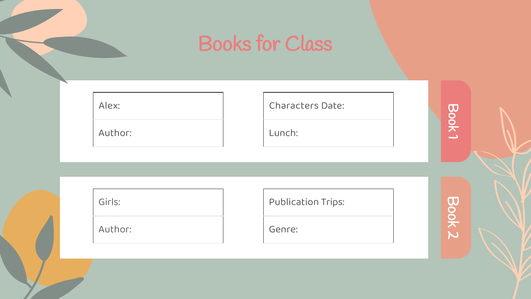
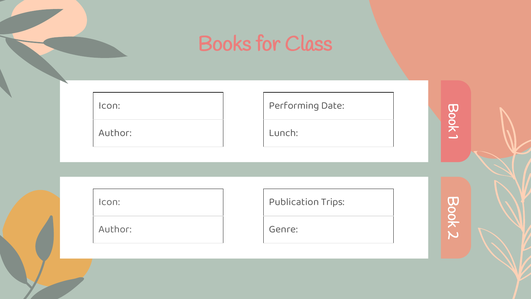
Alex at (109, 105): Alex -> Icon
Characters: Characters -> Performing
Girls at (109, 202): Girls -> Icon
